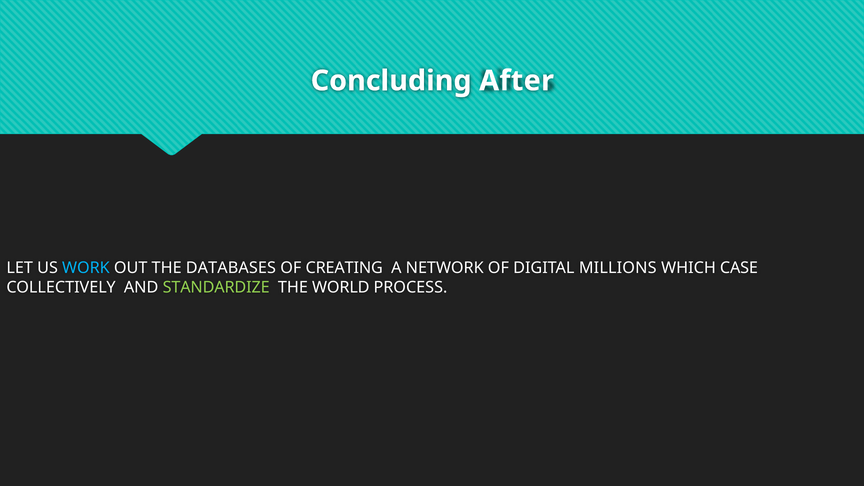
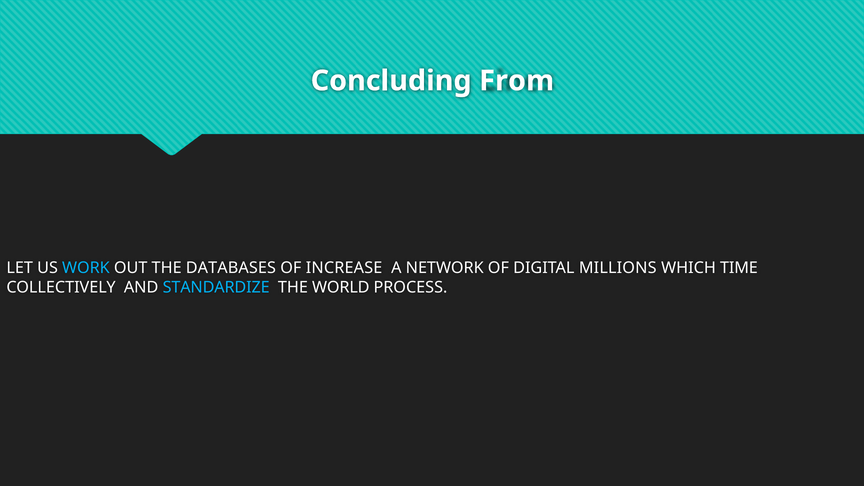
After: After -> From
CREATING: CREATING -> INCREASE
CASE: CASE -> TIME
STANDARDIZE colour: light green -> light blue
